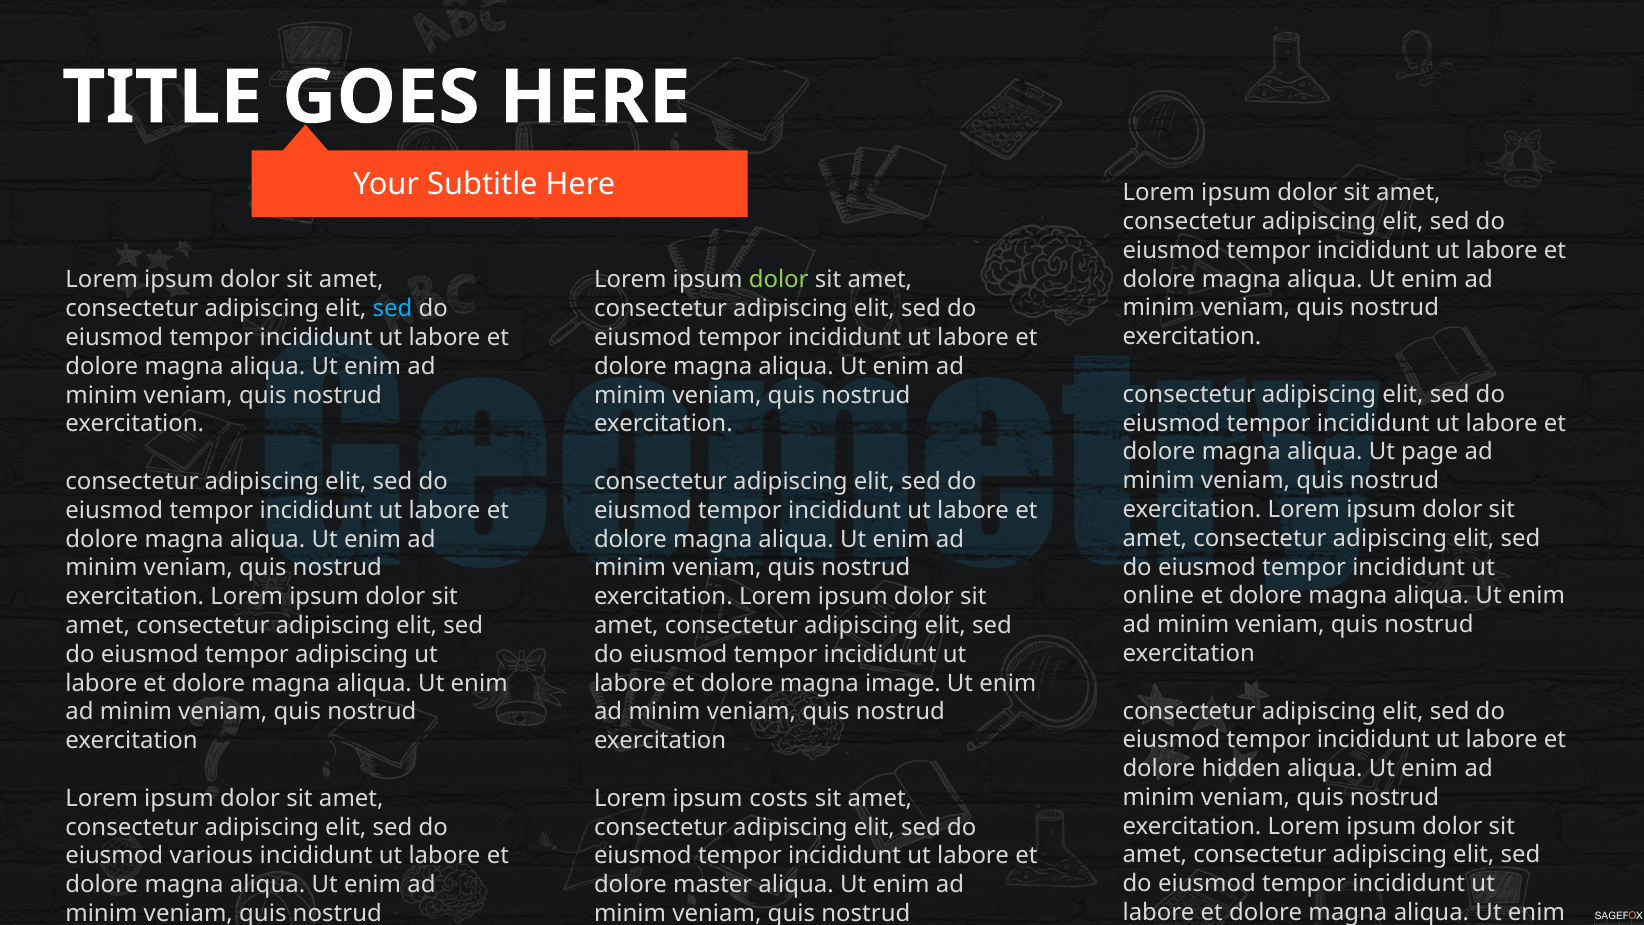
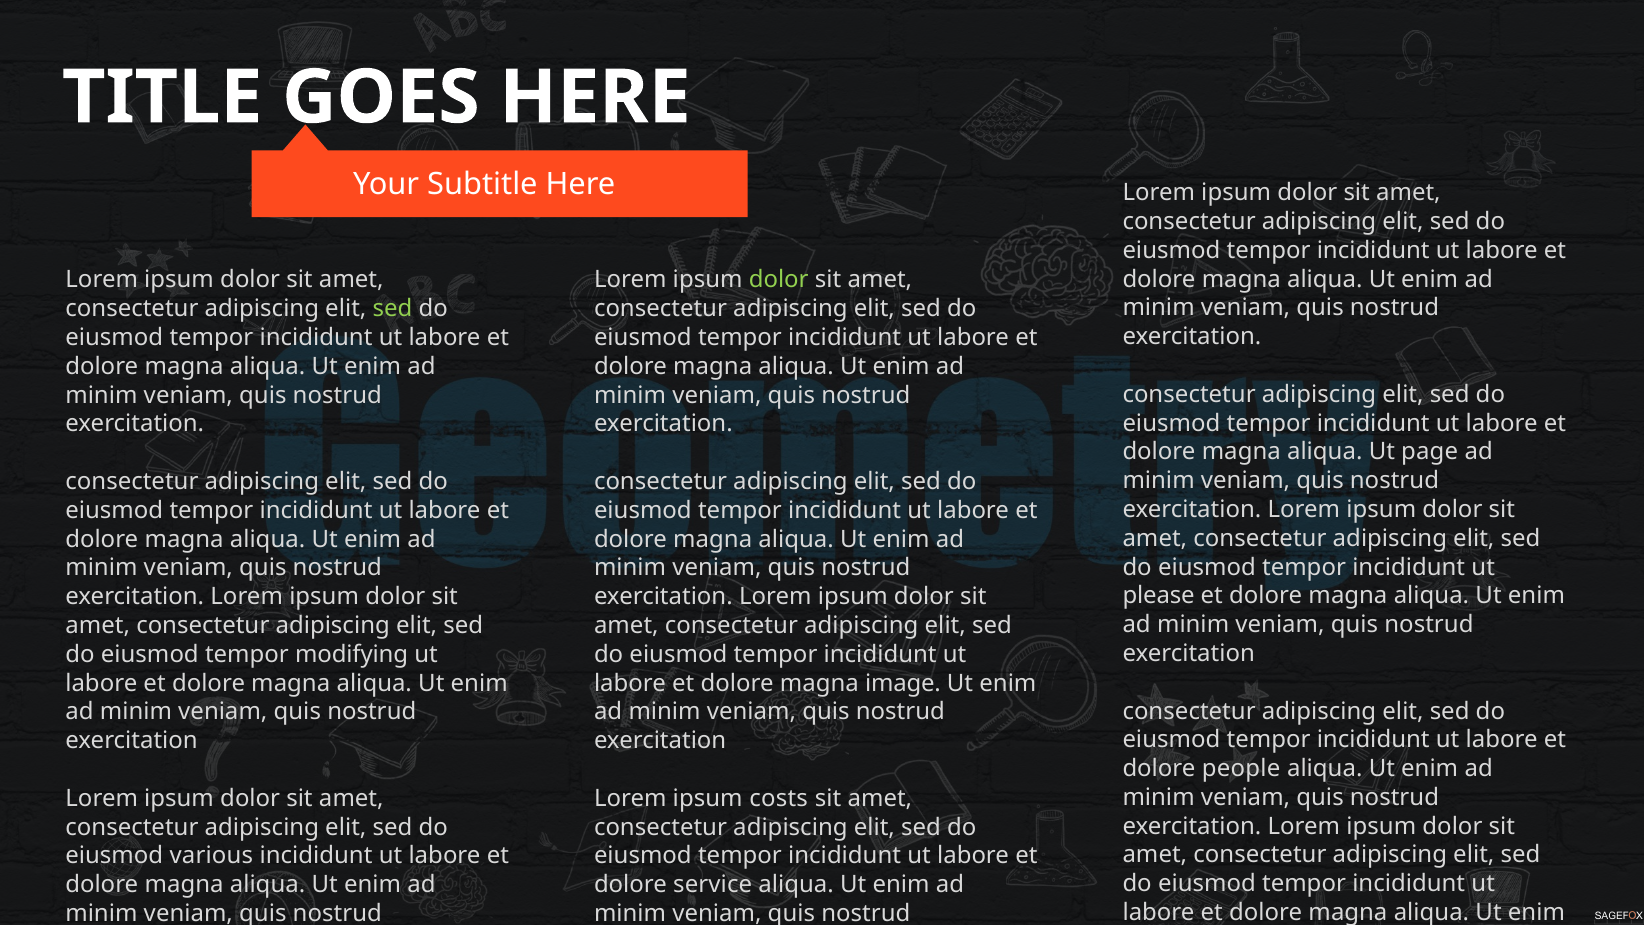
sed at (392, 309) colour: light blue -> light green
online: online -> please
tempor adipiscing: adipiscing -> modifying
hidden: hidden -> people
master: master -> service
